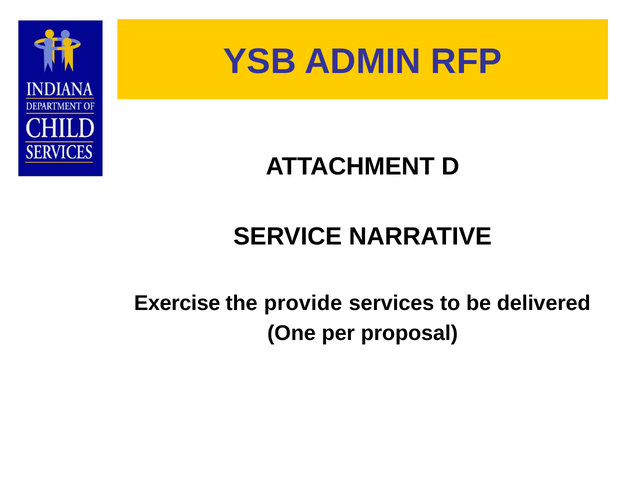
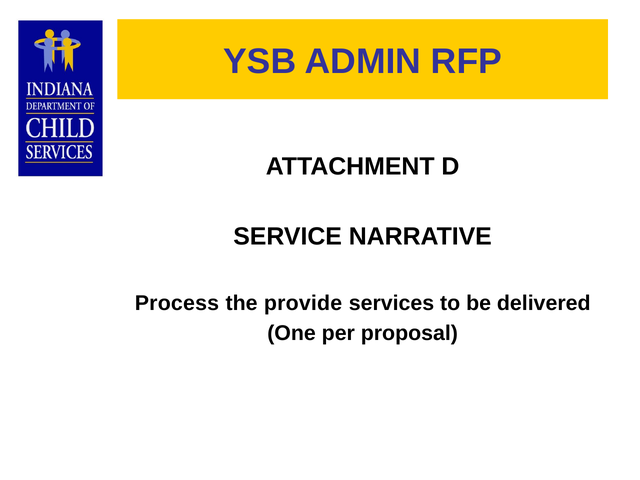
Exercise: Exercise -> Process
